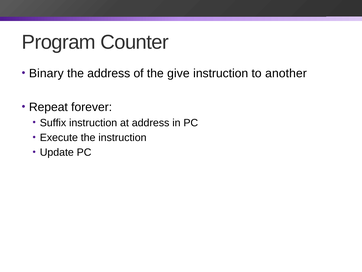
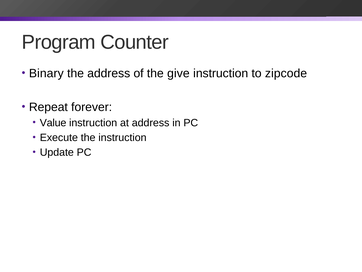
another: another -> zipcode
Suffix: Suffix -> Value
